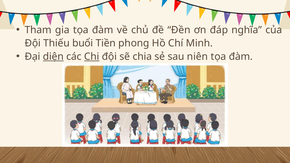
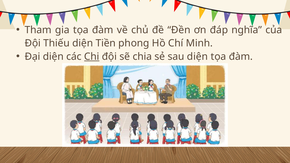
Thiếu buổi: buổi -> diện
diện at (53, 57) underline: present -> none
sau niên: niên -> diện
